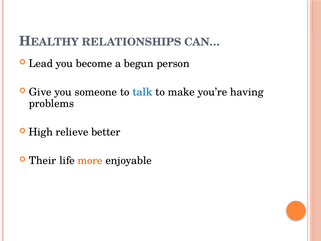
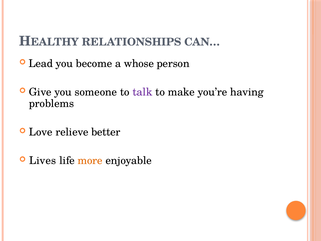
begun: begun -> whose
talk colour: blue -> purple
High: High -> Love
Their: Their -> Lives
